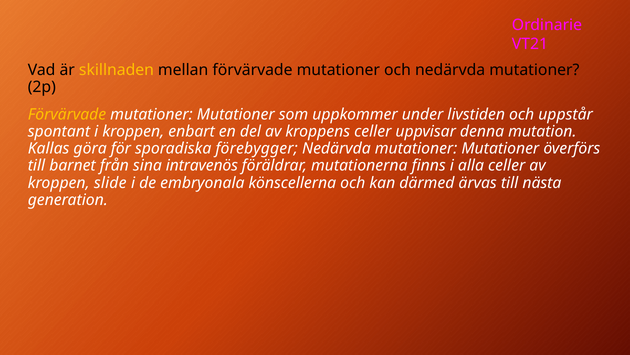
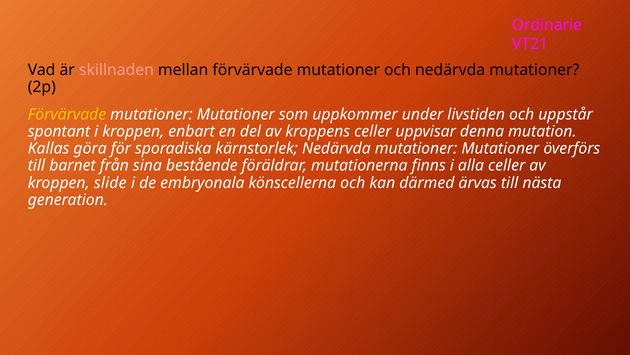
skillnaden colour: yellow -> pink
förebygger: förebygger -> kärnstorlek
intravenös: intravenös -> bestående
